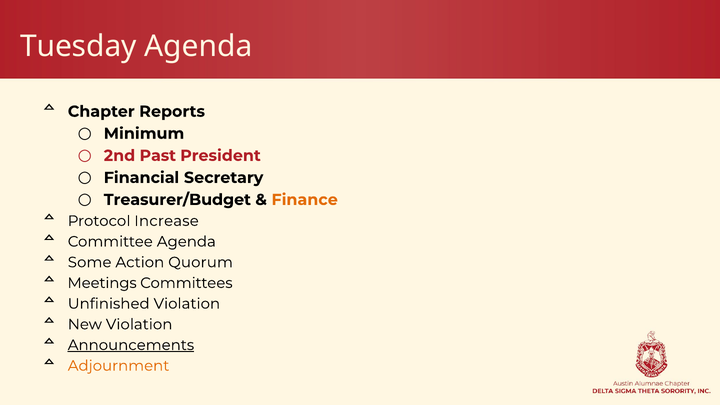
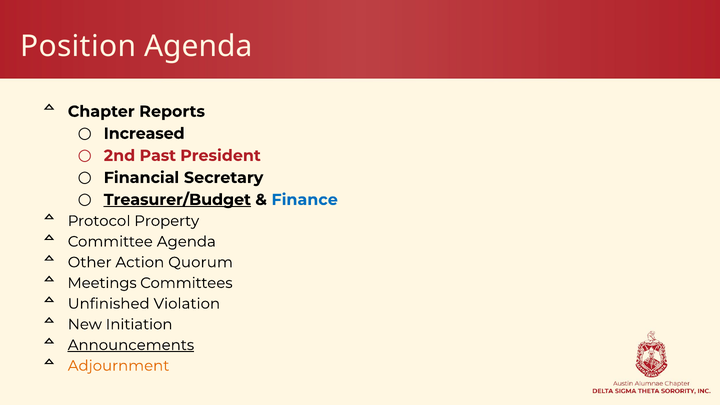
Tuesday: Tuesday -> Position
Minimum: Minimum -> Increased
Treasurer/Budget underline: none -> present
Finance colour: orange -> blue
Increase: Increase -> Property
Some: Some -> Other
New Violation: Violation -> Initiation
